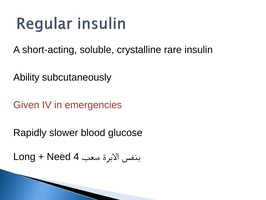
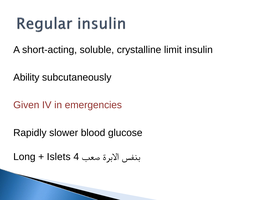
rare: rare -> limit
Need: Need -> Islets
